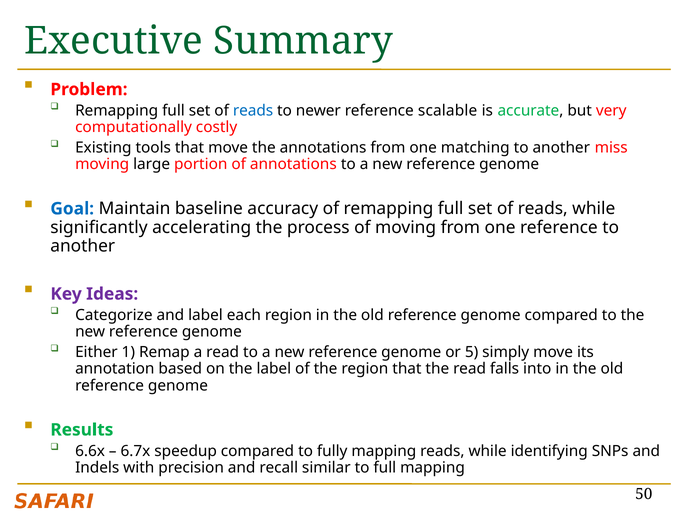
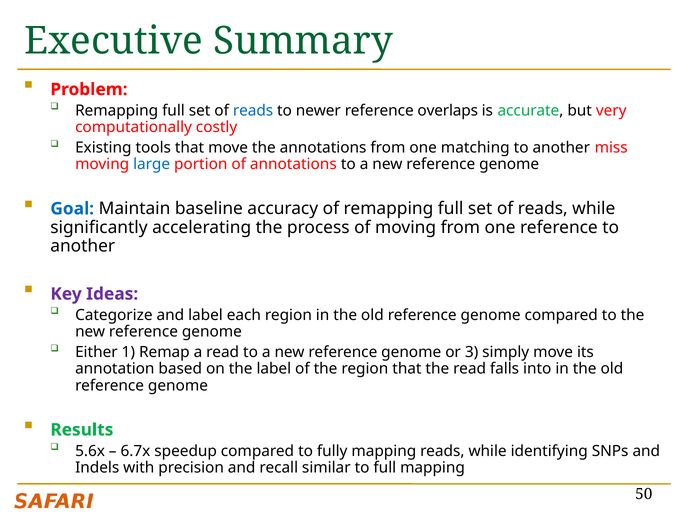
scalable: scalable -> overlaps
large colour: black -> blue
5: 5 -> 3
6.6x: 6.6x -> 5.6x
